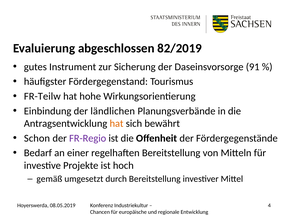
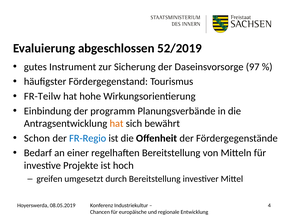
82/2019: 82/2019 -> 52/2019
91: 91 -> 97
ländlichen: ländlichen -> programm
FR-Regio colour: purple -> blue
gemäß: gemäß -> greifen
